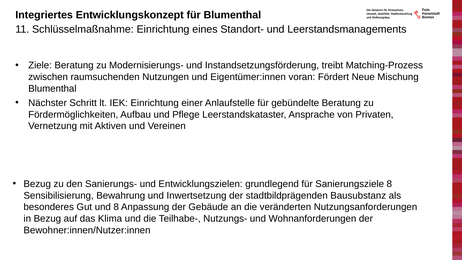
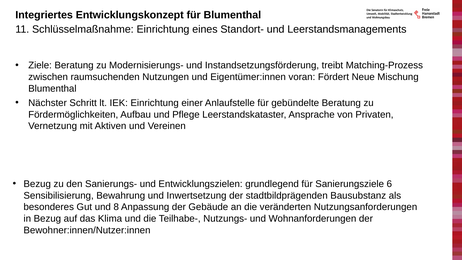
Sanierungsziele 8: 8 -> 6
